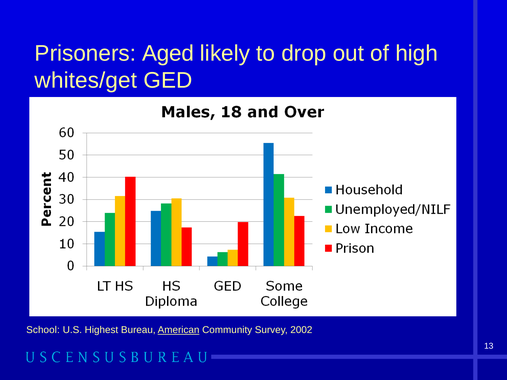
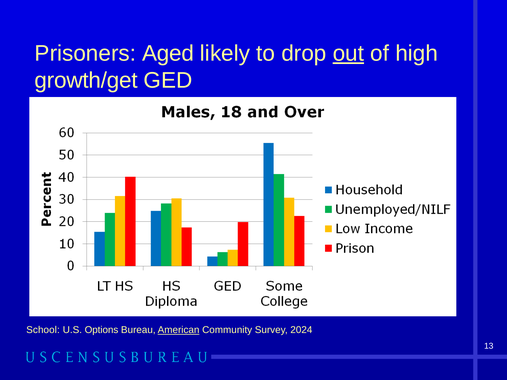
out underline: none -> present
whites/get: whites/get -> growth/get
Highest: Highest -> Options
2002: 2002 -> 2024
